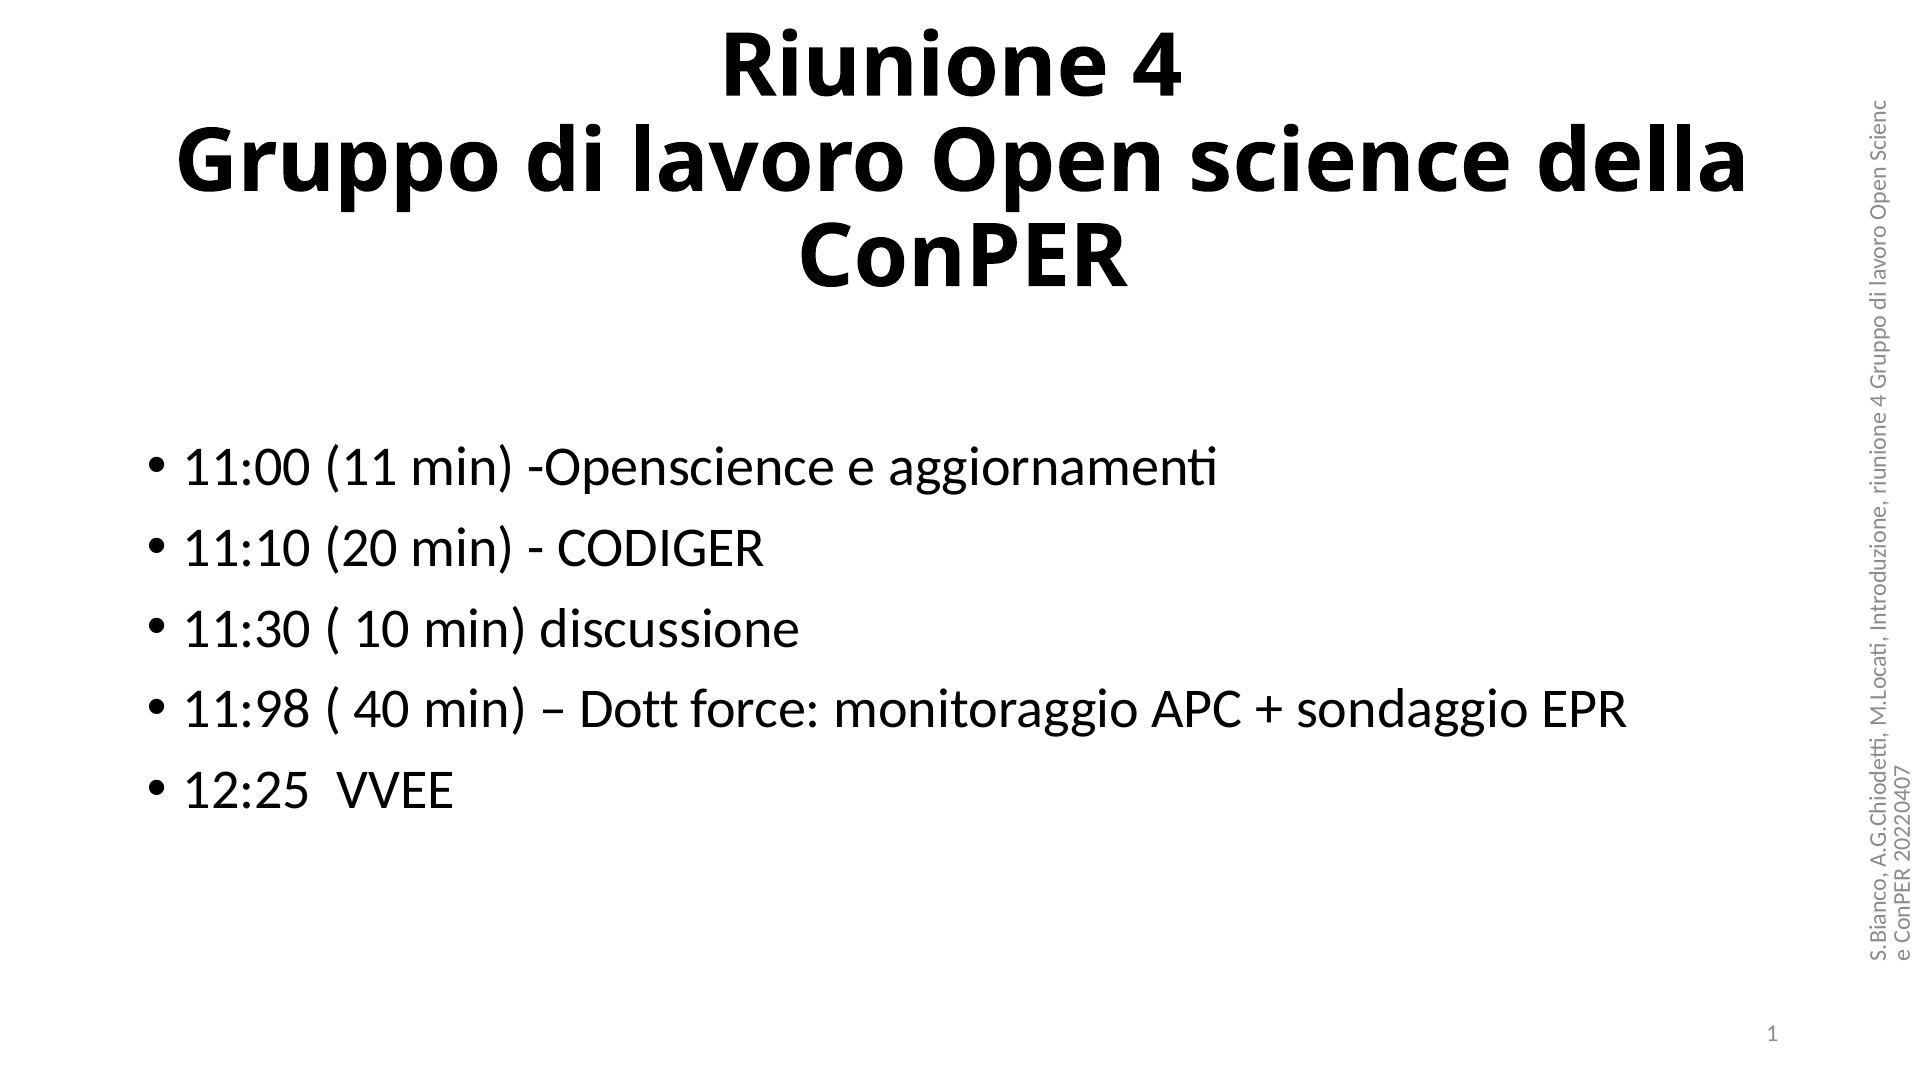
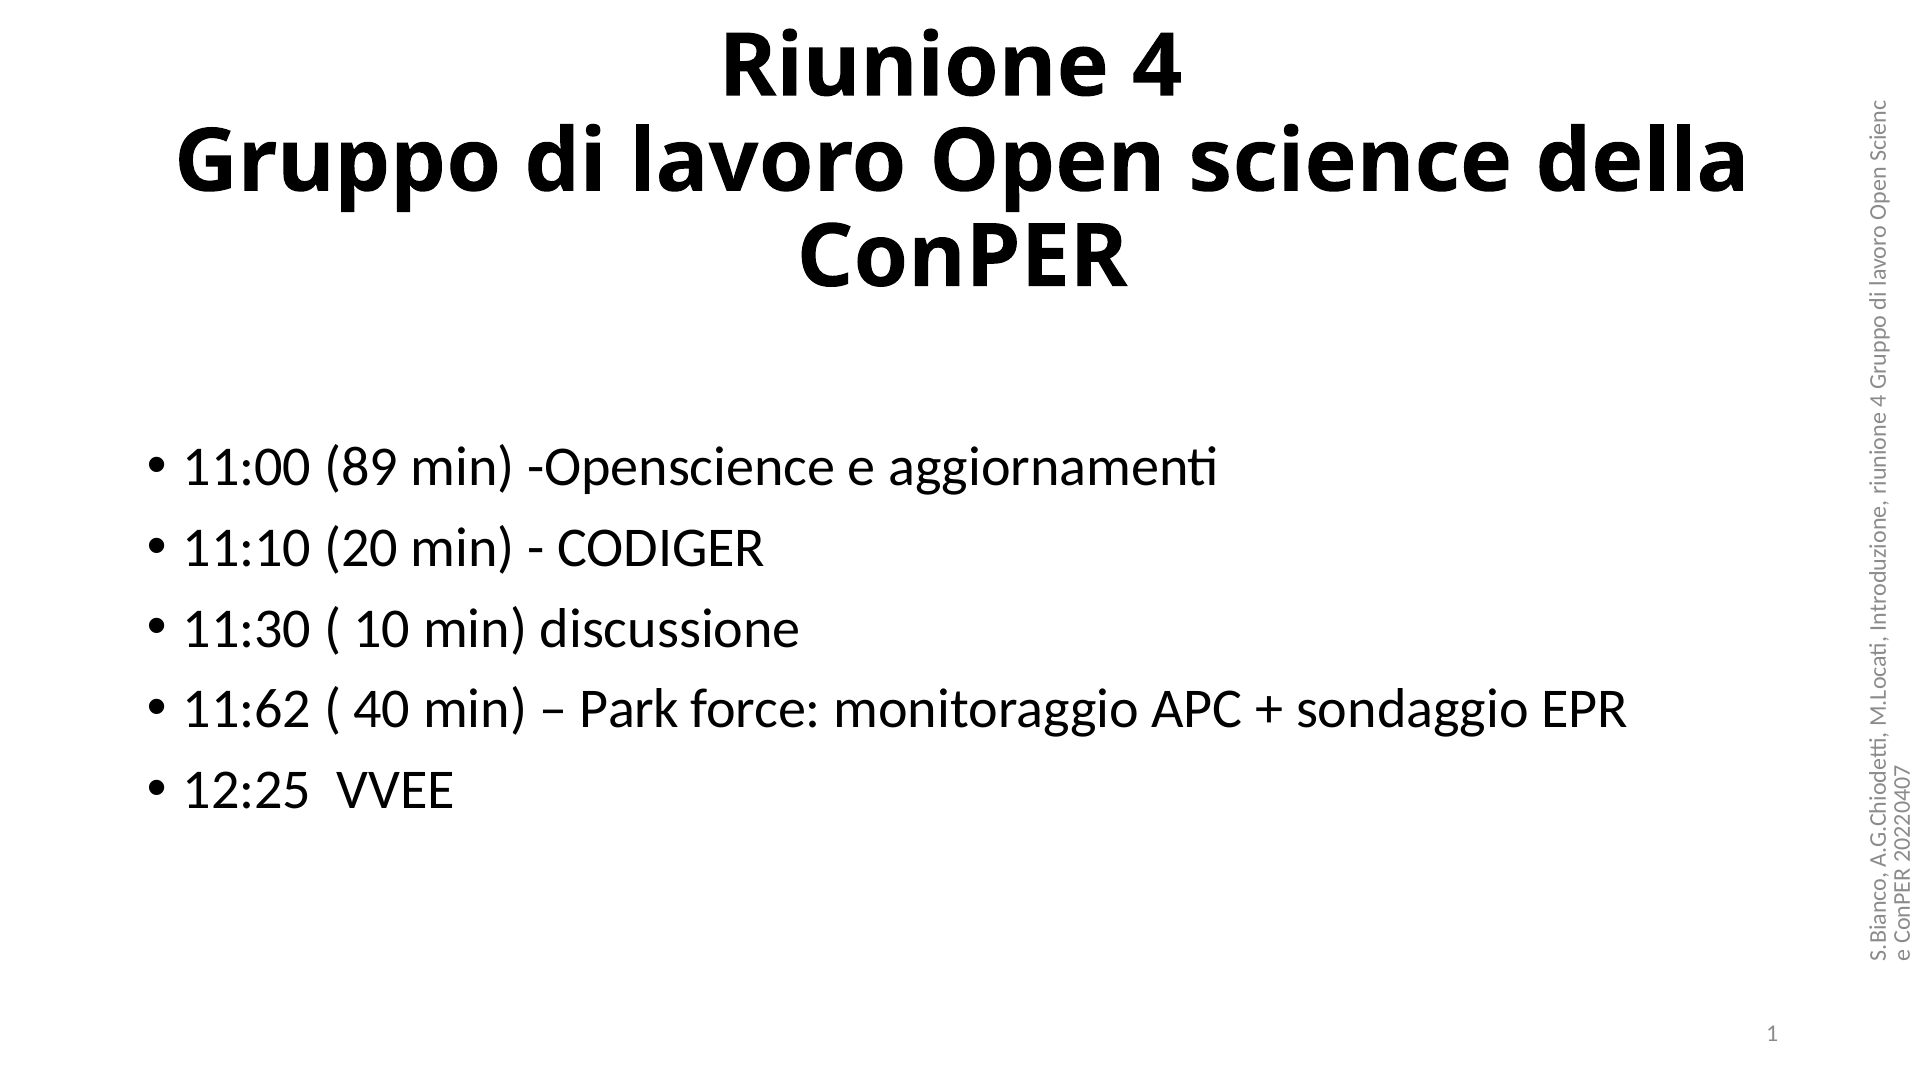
11: 11 -> 89
11:98: 11:98 -> 11:62
Dott: Dott -> Park
